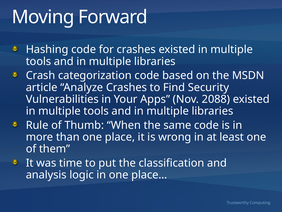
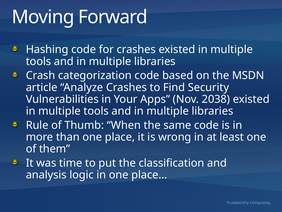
2088: 2088 -> 2038
